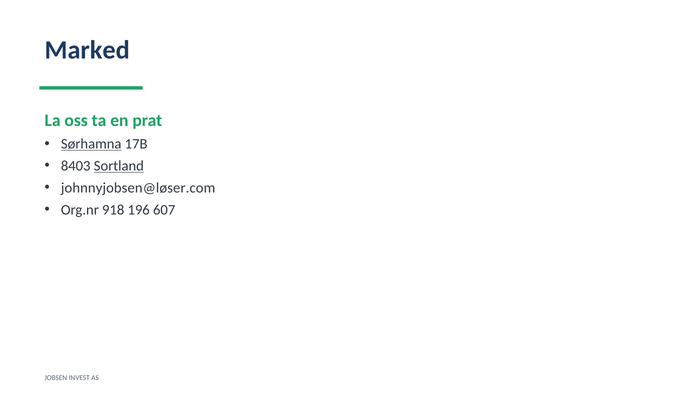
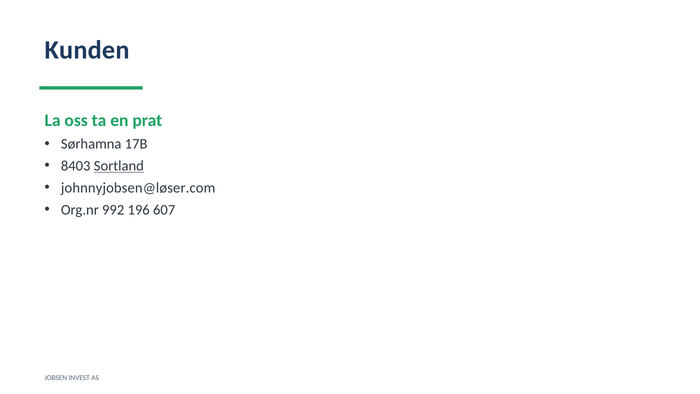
Marked: Marked -> Kunden
Sørhamna underline: present -> none
918: 918 -> 992
